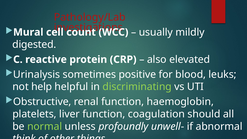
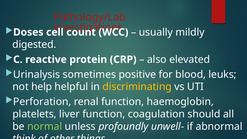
Mural: Mural -> Doses
discriminating colour: light green -> yellow
Obstructive: Obstructive -> Perforation
